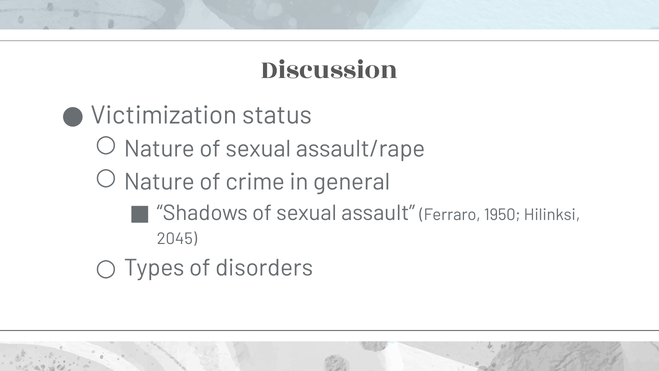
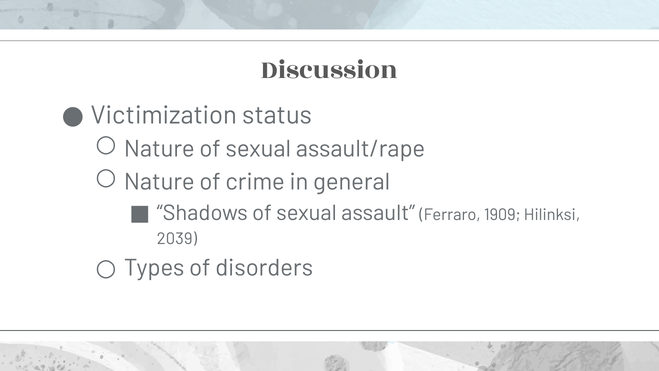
1950: 1950 -> 1909
2045: 2045 -> 2039
